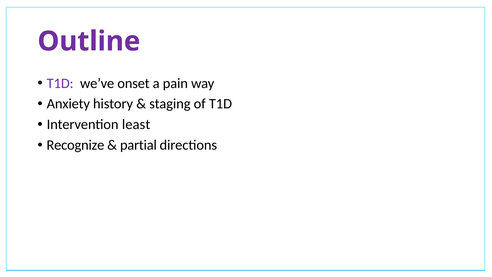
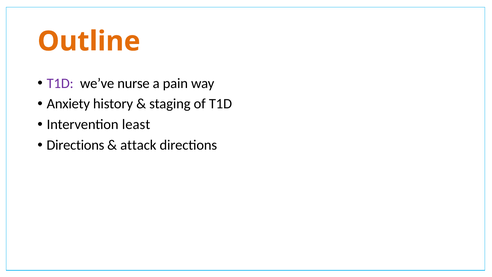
Outline colour: purple -> orange
onset: onset -> nurse
Recognize at (75, 145): Recognize -> Directions
partial: partial -> attack
